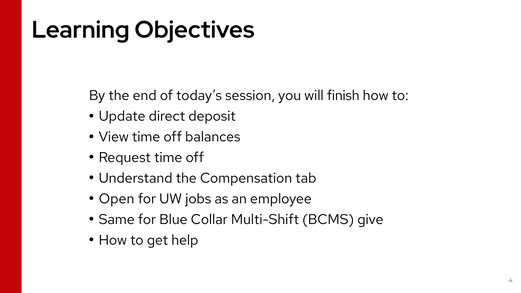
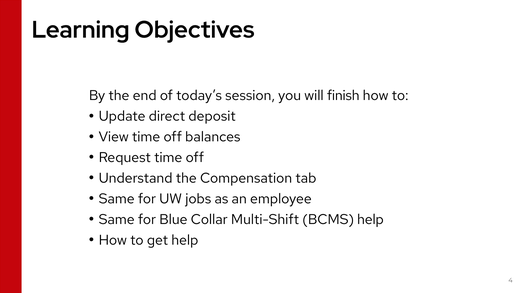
Open at (117, 199): Open -> Same
BCMS give: give -> help
